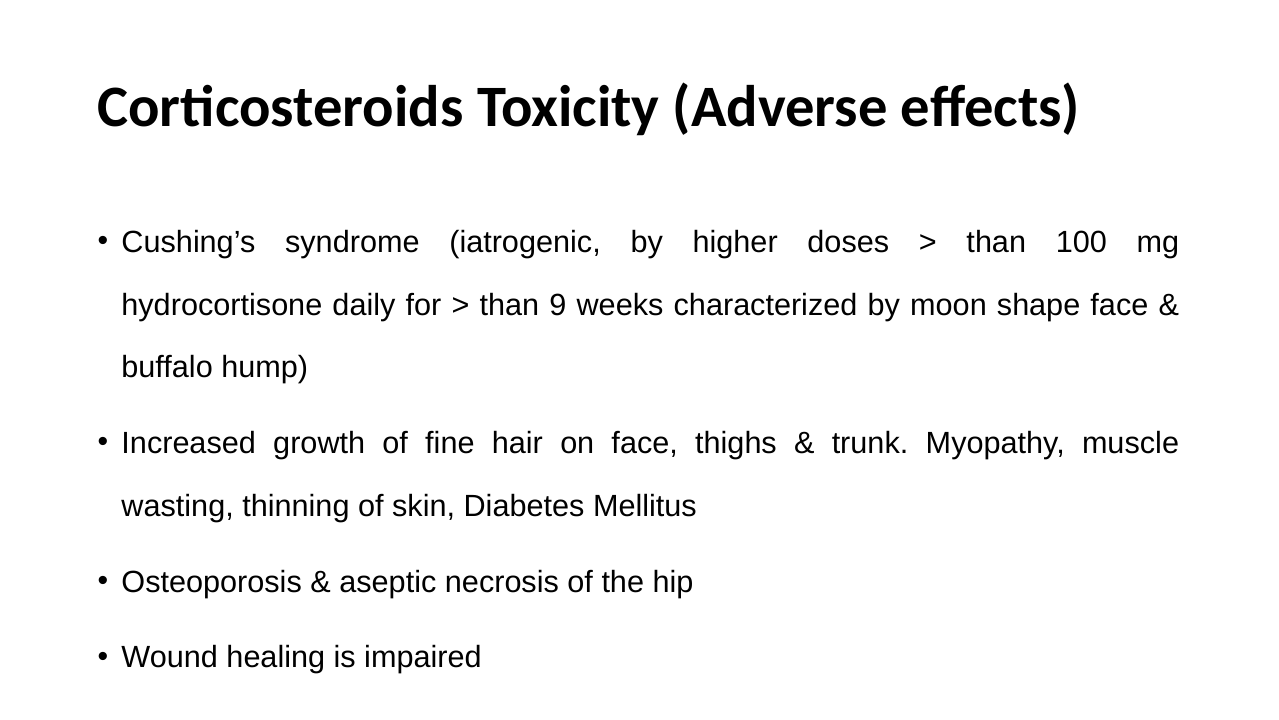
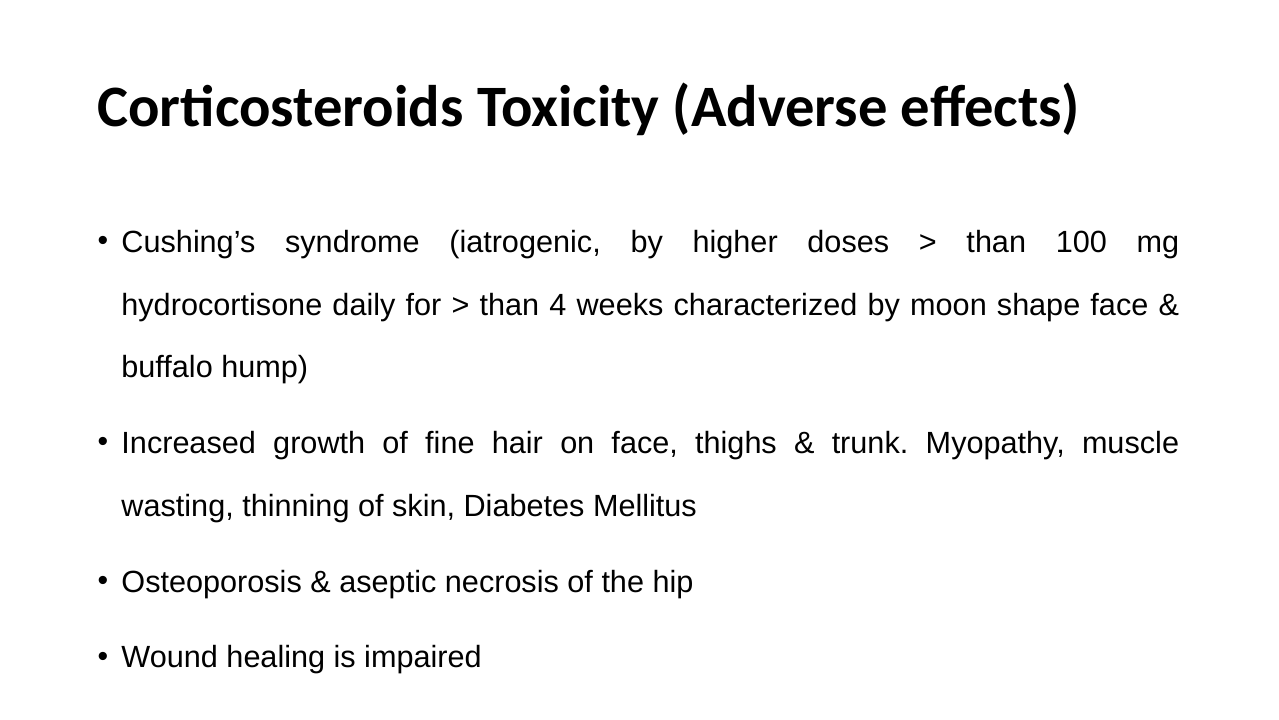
9: 9 -> 4
